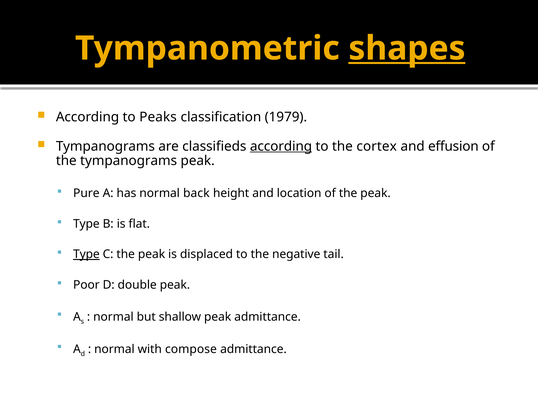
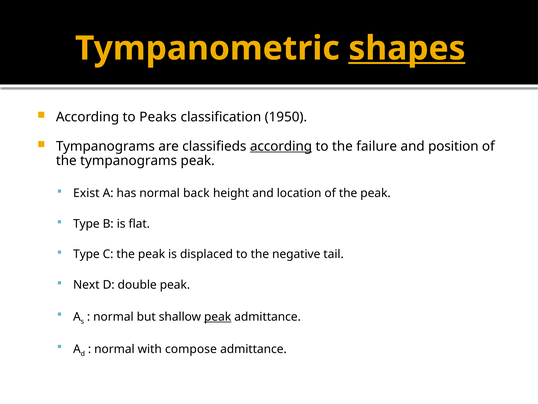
1979: 1979 -> 1950
cortex: cortex -> failure
effusion: effusion -> position
Pure: Pure -> Exist
Type at (86, 254) underline: present -> none
Poor: Poor -> Next
peak at (218, 317) underline: none -> present
